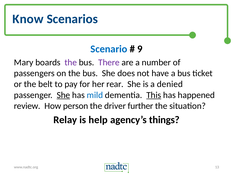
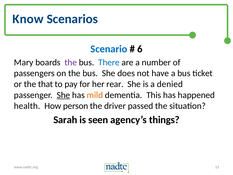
9: 9 -> 6
There colour: purple -> blue
belt: belt -> that
mild colour: blue -> orange
This underline: present -> none
review: review -> health
further: further -> passed
Relay: Relay -> Sarah
help: help -> seen
